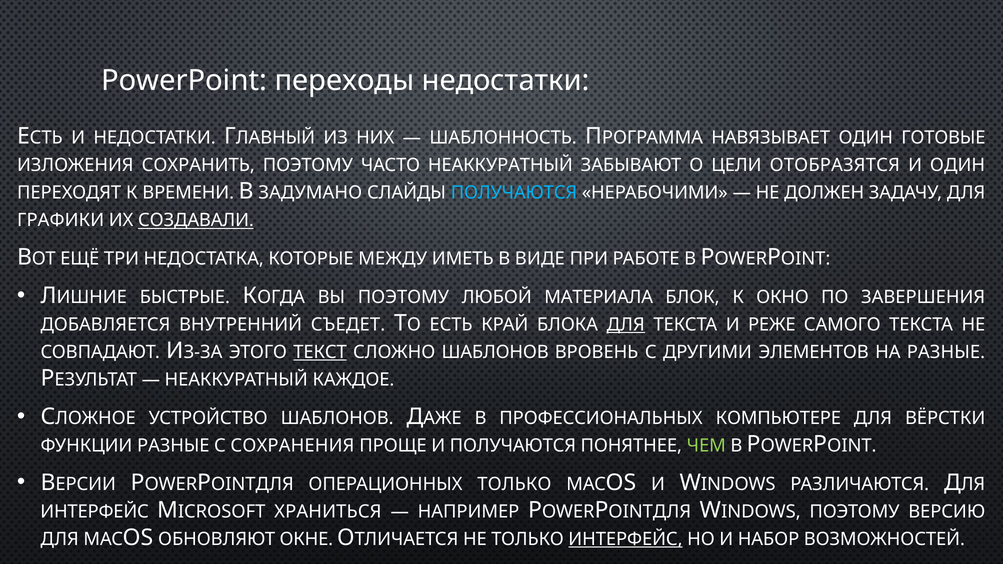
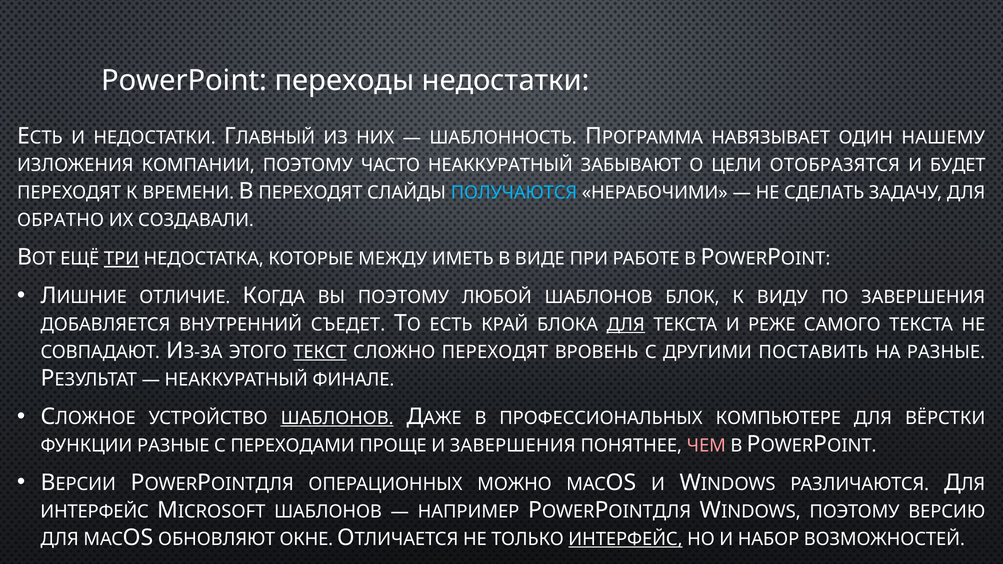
ГОТОВЫЕ: ГОТОВЫЕ -> НАШЕМУ
СОХРАНИТЬ: СОХРАНИТЬ -> КОМПАНИИ
И ОДИН: ОДИН -> БУДЕТ
В ЗАДУМАНО: ЗАДУМАНО -> ПЕРЕХОДЯТ
ДОЛЖЕН: ДОЛЖЕН -> СДЕЛАТЬ
ГРАФИКИ: ГРАФИКИ -> ОБРАТНО
СОЗДАВАЛИ underline: present -> none
ТРИ underline: none -> present
БЫСТРЫЕ: БЫСТРЫЕ -> ОТЛИЧИЕ
ЛЮБОЙ МАТЕРИАЛА: МАТЕРИАЛА -> ШАБЛОНОВ
ОКНО: ОКНО -> ВИДУ
СЛОЖНО ШАБЛОНОВ: ШАБЛОНОВ -> ПЕРЕХОДЯТ
ЭЛЕМЕНТОВ: ЭЛЕМЕНТОВ -> ПОСТАВИТЬ
КАЖДОЕ: КАЖДОЕ -> ФИНАЛЕ
ШАБЛОНОВ at (337, 418) underline: none -> present
СОХРАНЕНИЯ: СОХРАНЕНИЯ -> ПЕРЕХОДАМИ
И ПОЛУЧАЮТСЯ: ПОЛУЧАЮТСЯ -> ЗАВЕРШЕНИЯ
ЧЕМ colour: light green -> pink
ОПЕРАЦИОННЫХ ТОЛЬКО: ТОЛЬКО -> МОЖНО
ХРАНИТЬСЯ at (328, 512): ХРАНИТЬСЯ -> ШАБЛОНОВ
